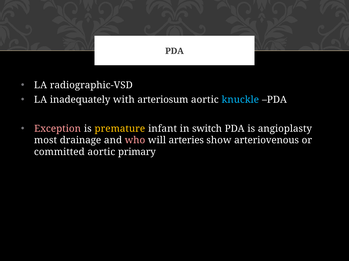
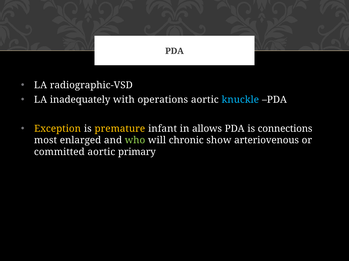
arteriosum: arteriosum -> operations
Exception colour: pink -> yellow
switch: switch -> allows
angioplasty: angioplasty -> connections
drainage: drainage -> enlarged
who colour: pink -> light green
arteries: arteries -> chronic
